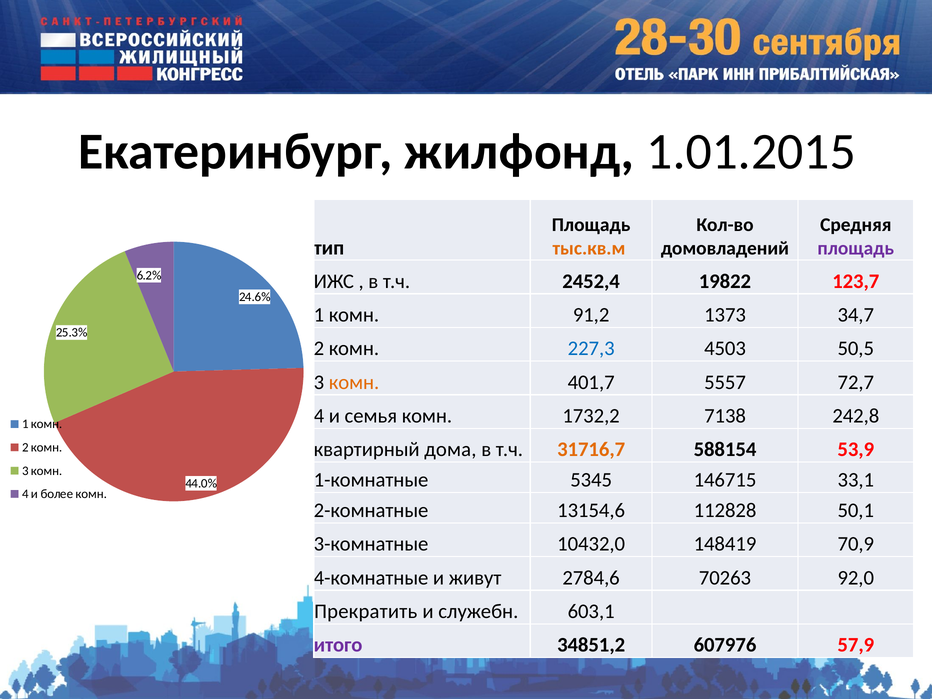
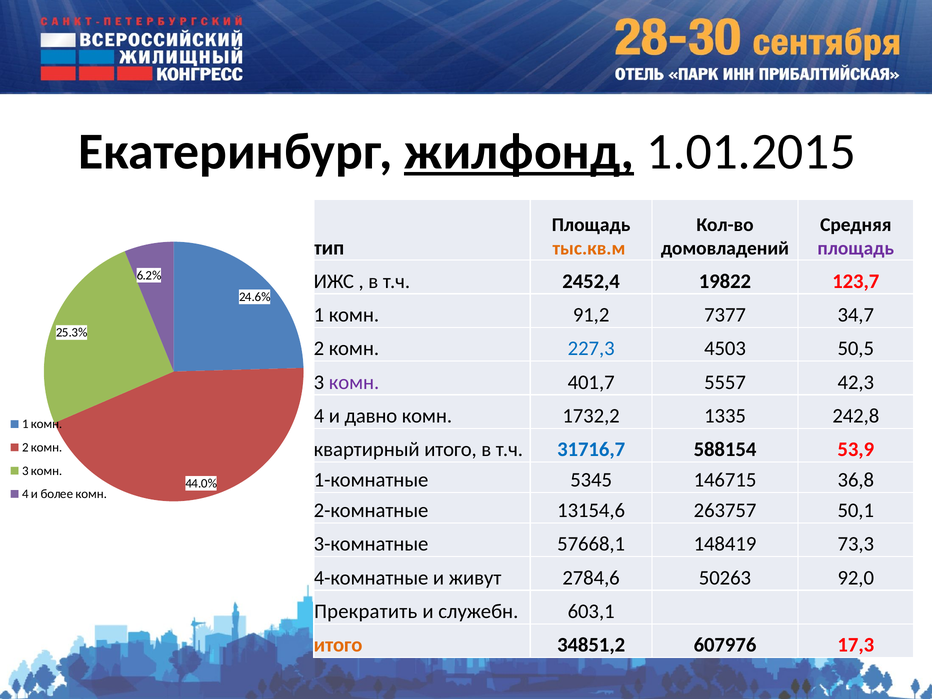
жилфонд underline: none -> present
1373: 1373 -> 7377
комн at (354, 382) colour: orange -> purple
72,7: 72,7 -> 42,3
семья: семья -> давно
7138: 7138 -> 1335
квартирный дома: дома -> итого
31716,7 colour: orange -> blue
33,1: 33,1 -> 36,8
112828: 112828 -> 263757
10432,0: 10432,0 -> 57668,1
70,9: 70,9 -> 73,3
70263: 70263 -> 50263
итого at (338, 645) colour: purple -> orange
57,9: 57,9 -> 17,3
